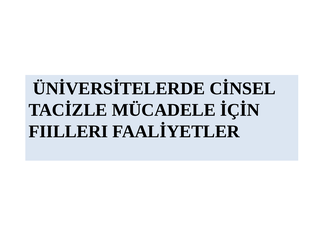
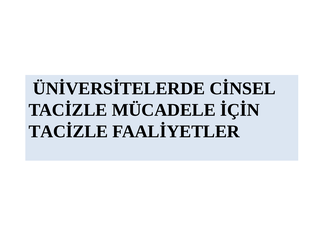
FIILLERI at (68, 131): FIILLERI -> TACİZLE
